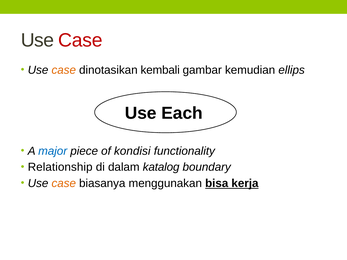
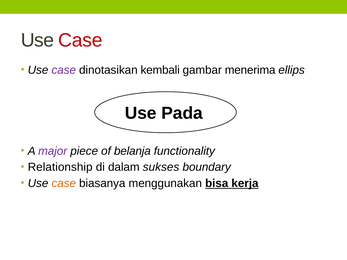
case at (64, 70) colour: orange -> purple
kemudian: kemudian -> menerima
Each: Each -> Pada
major colour: blue -> purple
kondisi: kondisi -> belanja
katalog: katalog -> sukses
